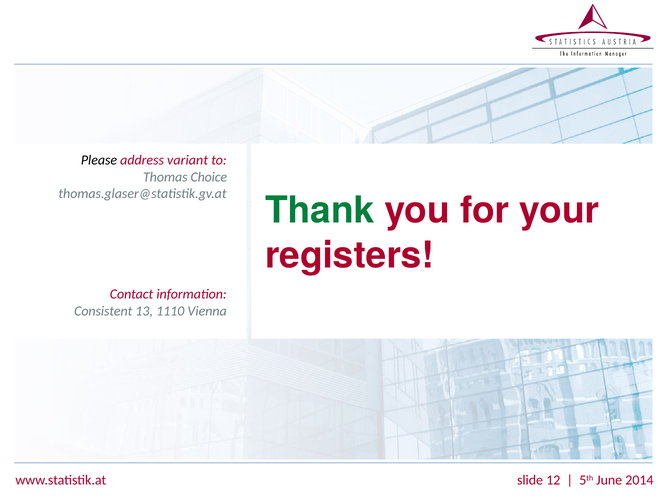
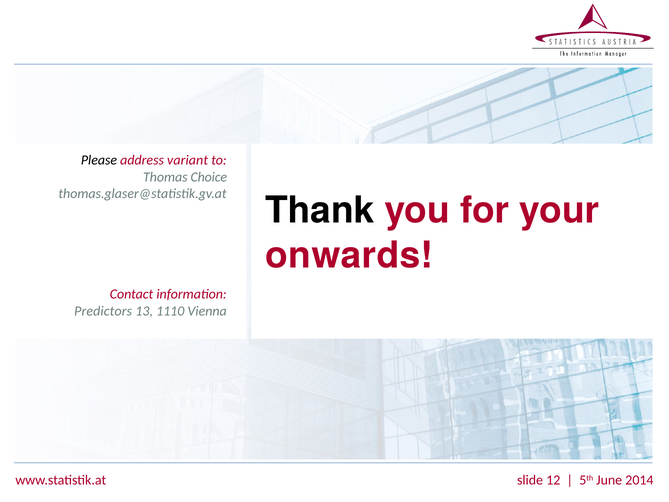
Thank colour: green -> black
registers: registers -> onwards
Consistent: Consistent -> Predictors
